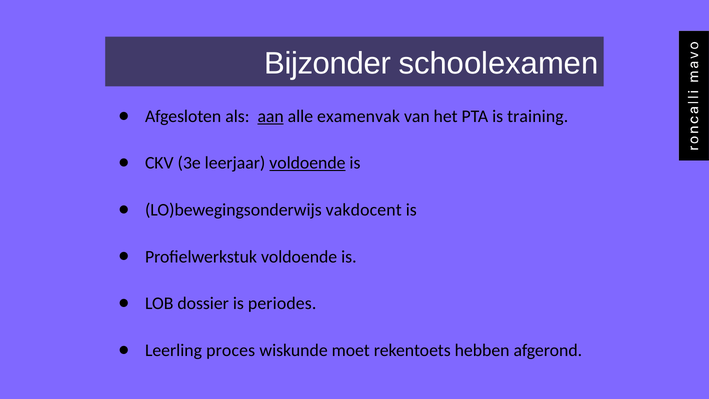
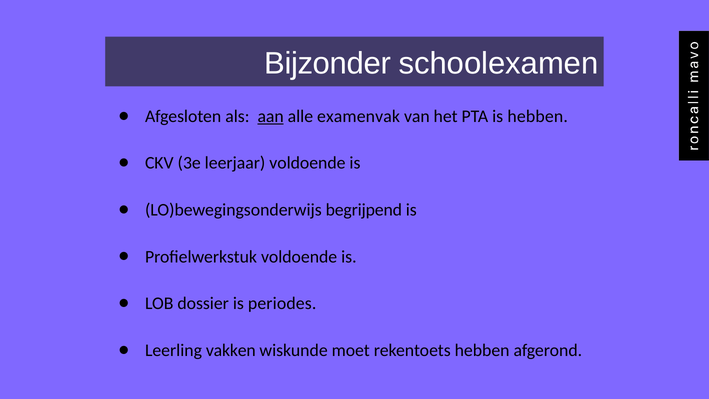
is training: training -> hebben
voldoende at (307, 163) underline: present -> none
vakdocent: vakdocent -> begrijpend
proces: proces -> vakken
